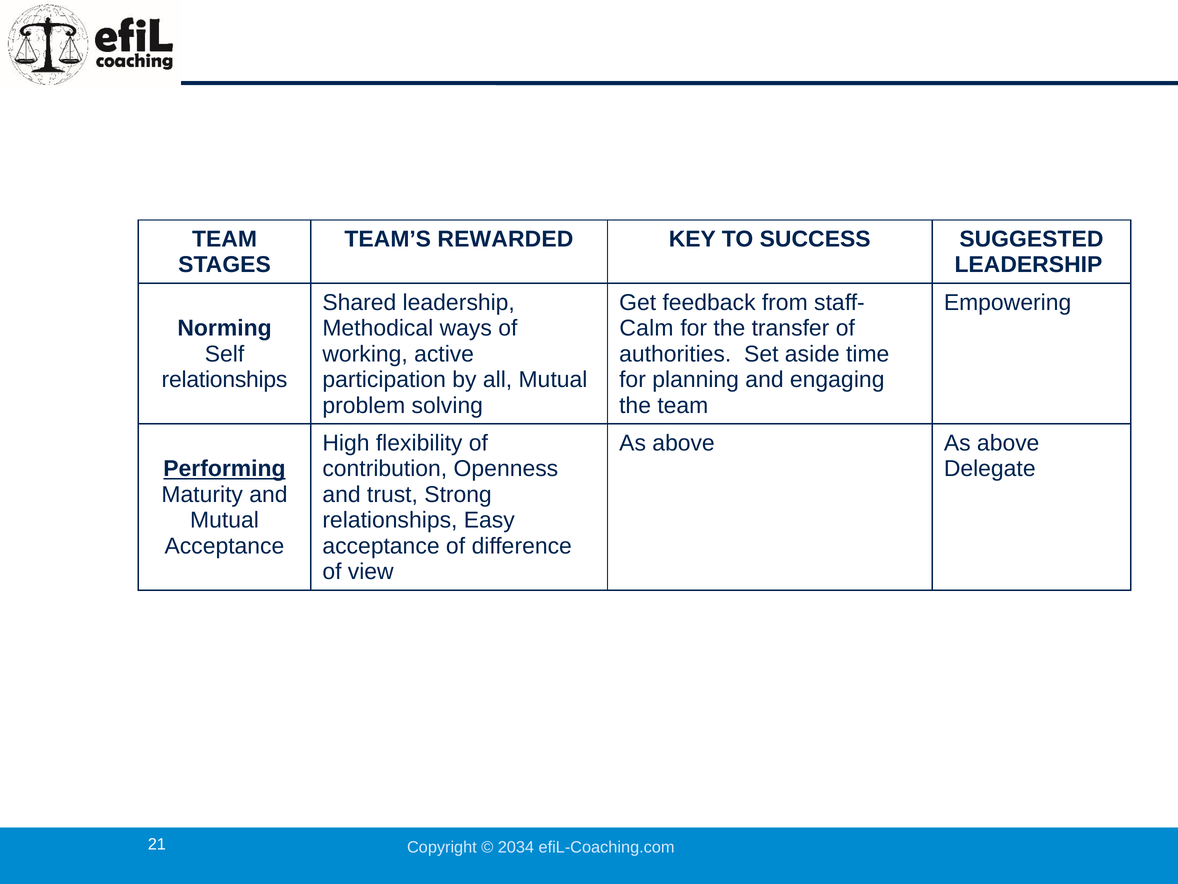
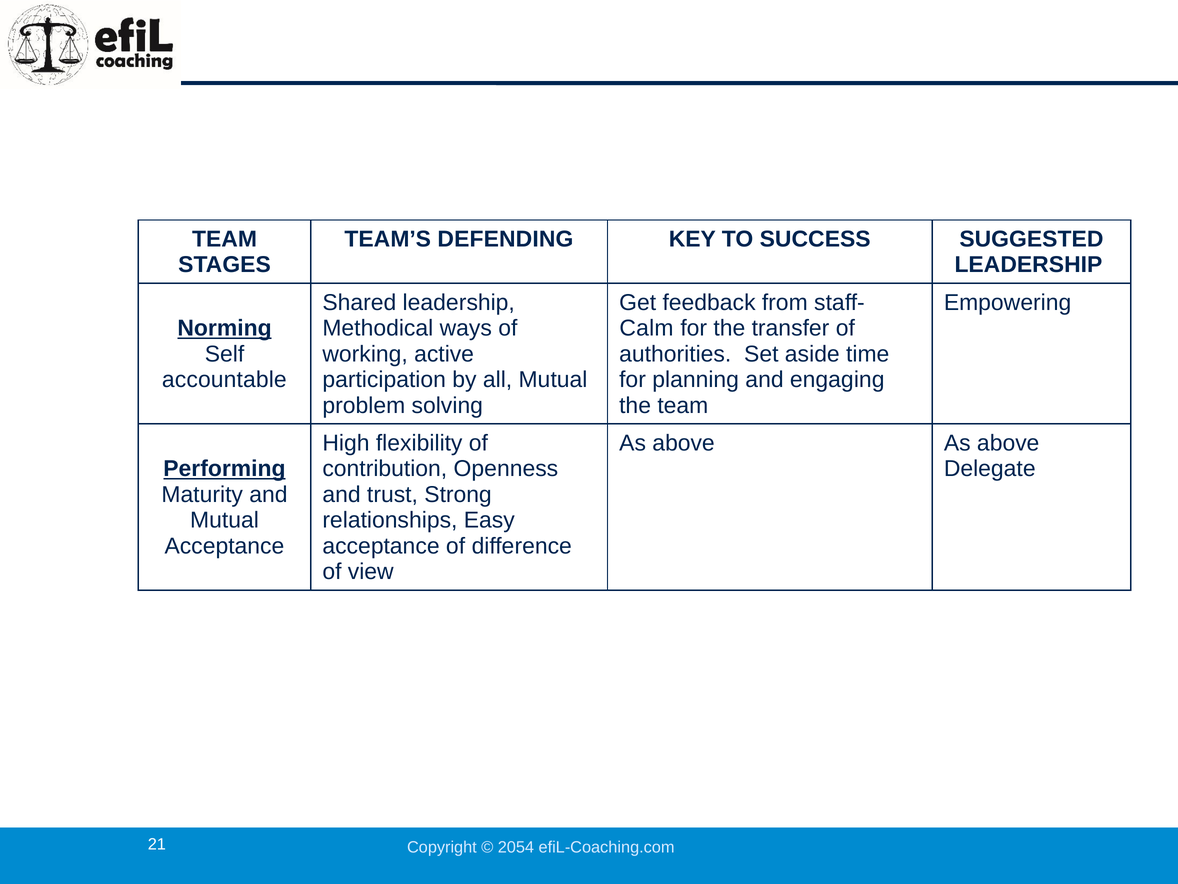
REWARDED: REWARDED -> DEFENDING
Norming underline: none -> present
relationships at (225, 380): relationships -> accountable
2034: 2034 -> 2054
